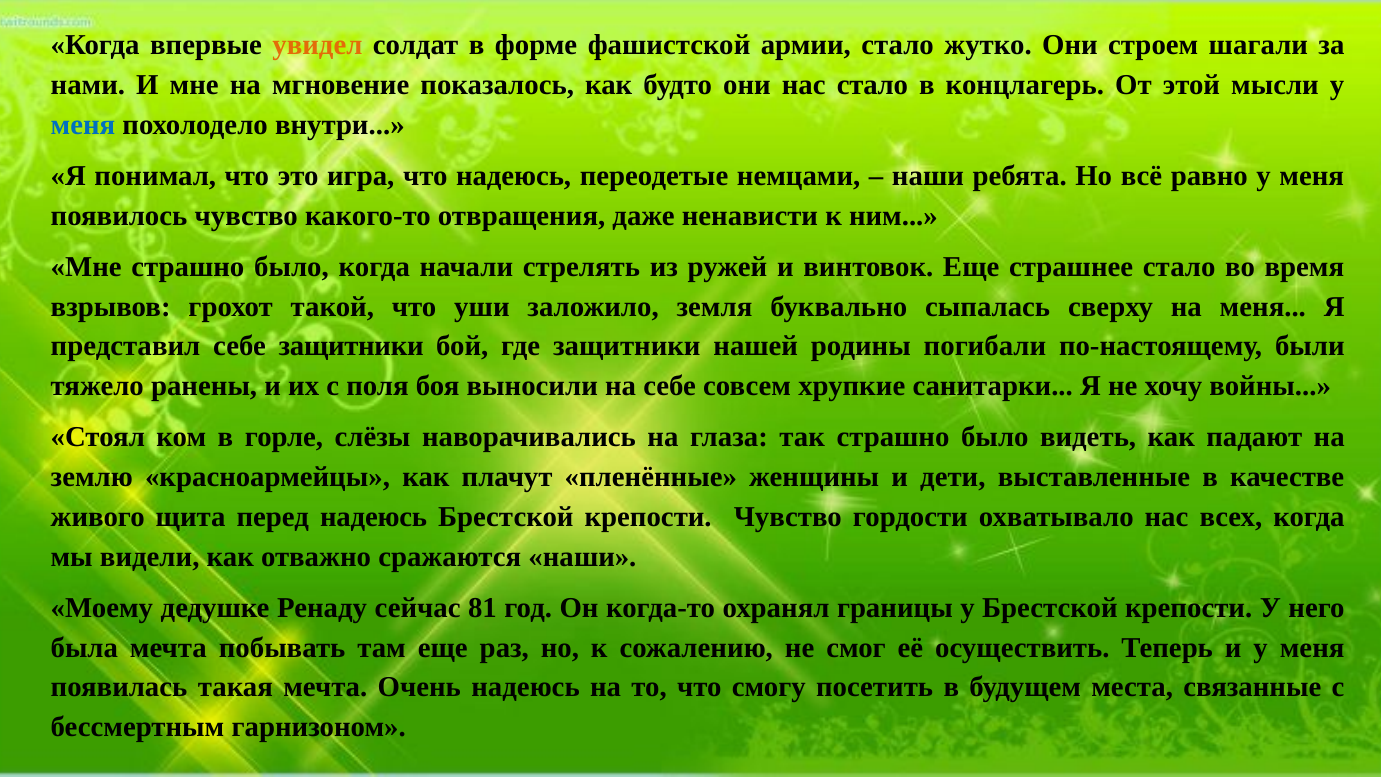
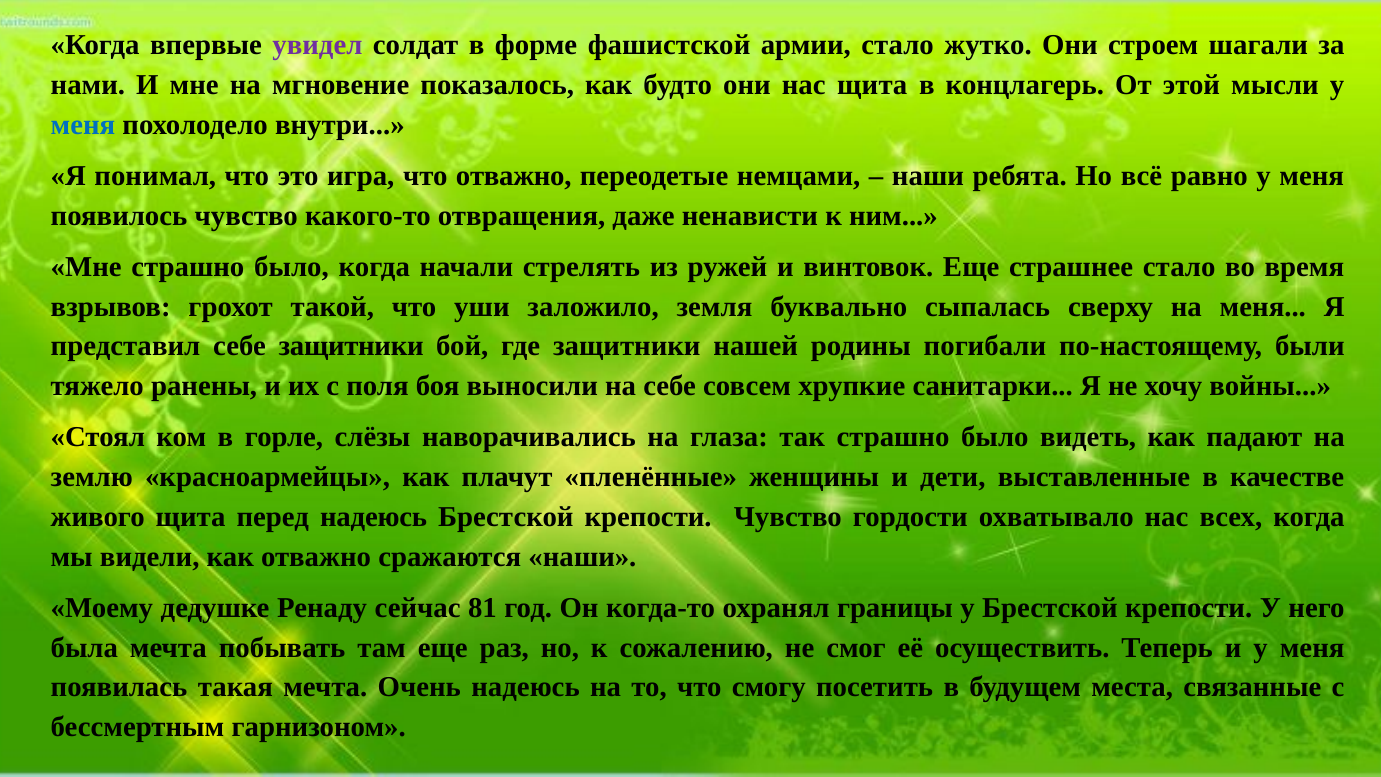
увидел colour: orange -> purple
нас стало: стало -> щита
что надеюсь: надеюсь -> отважно
